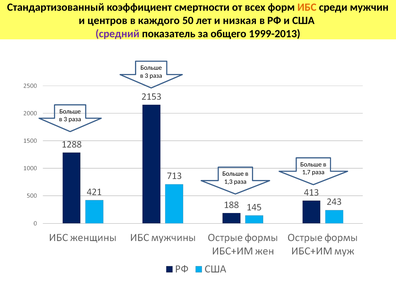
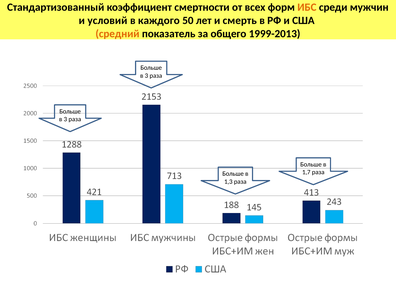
центров: центров -> условий
низкая: низкая -> смерть
средний colour: purple -> orange
